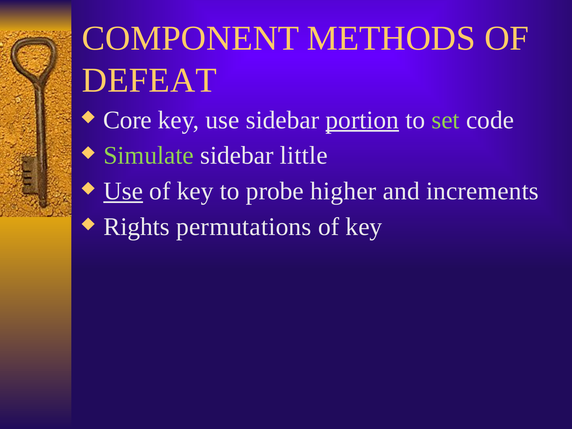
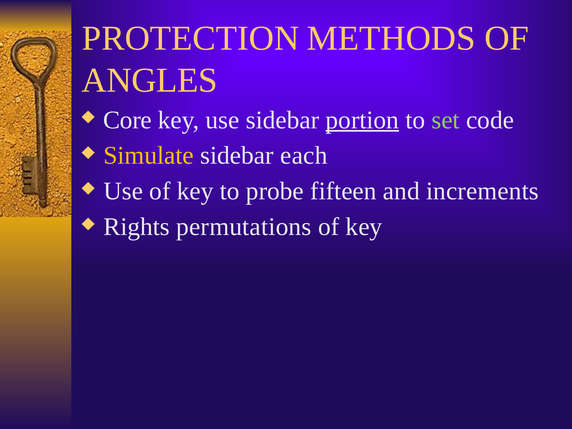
COMPONENT: COMPONENT -> PROTECTION
DEFEAT: DEFEAT -> ANGLES
Simulate colour: light green -> yellow
little: little -> each
Use at (123, 191) underline: present -> none
higher: higher -> fifteen
